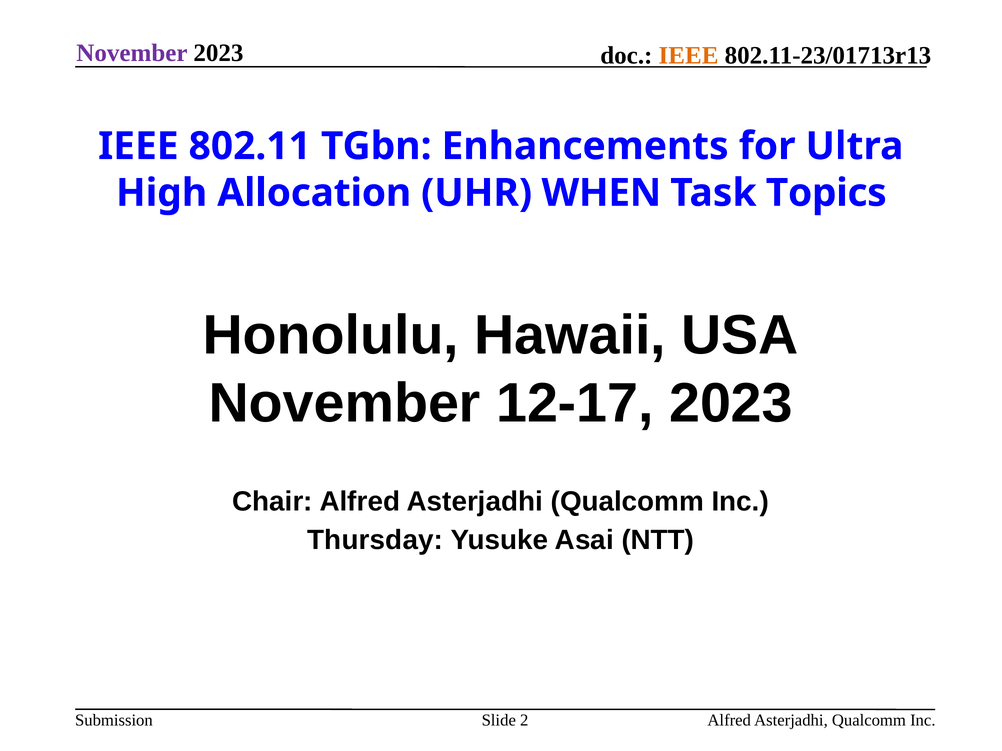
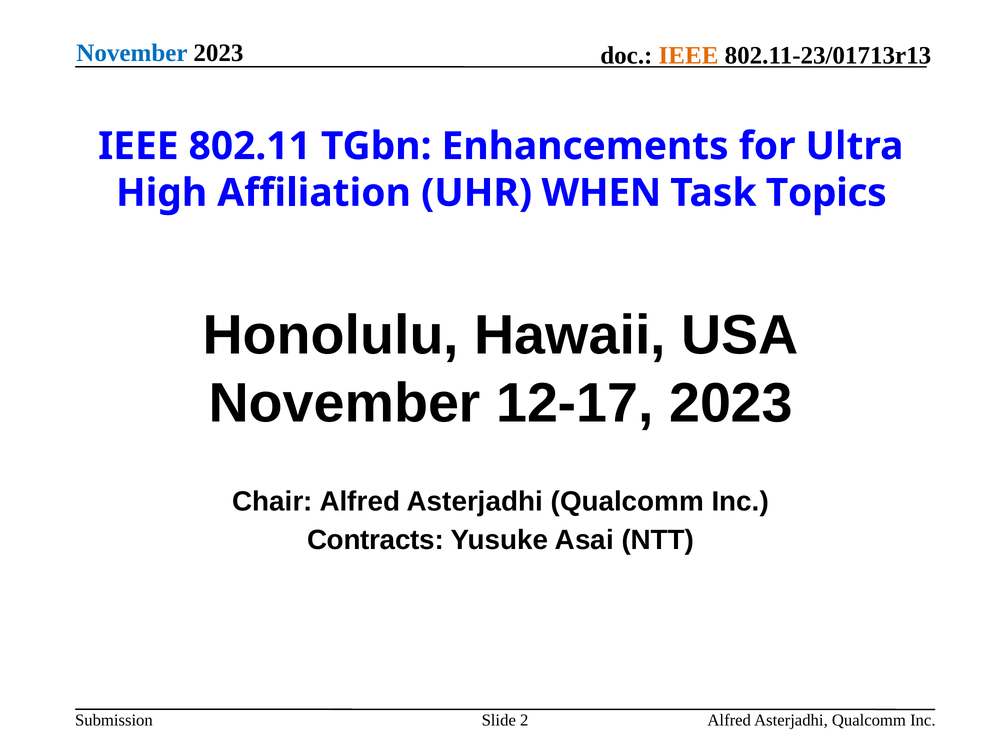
November at (132, 53) colour: purple -> blue
Allocation: Allocation -> Affiliation
Thursday: Thursday -> Contracts
